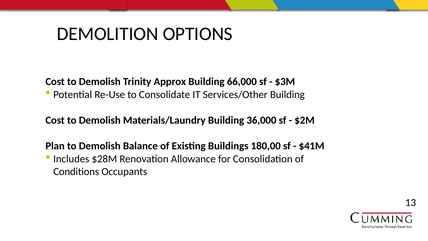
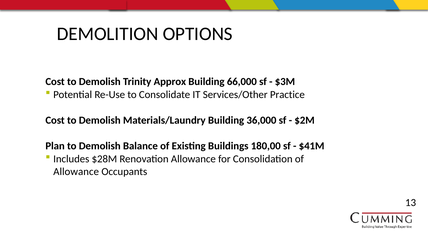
Services/Other Building: Building -> Practice
Conditions at (76, 172): Conditions -> Allowance
